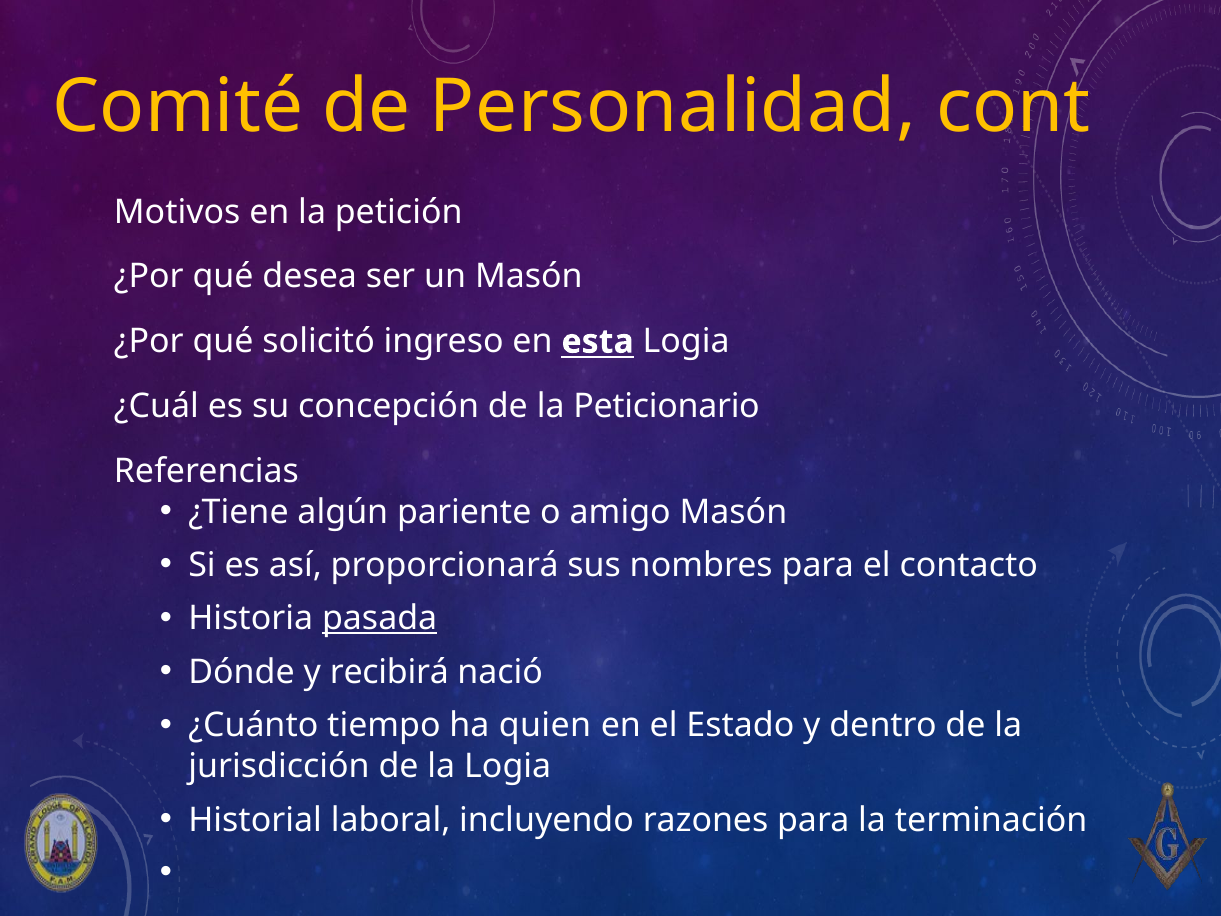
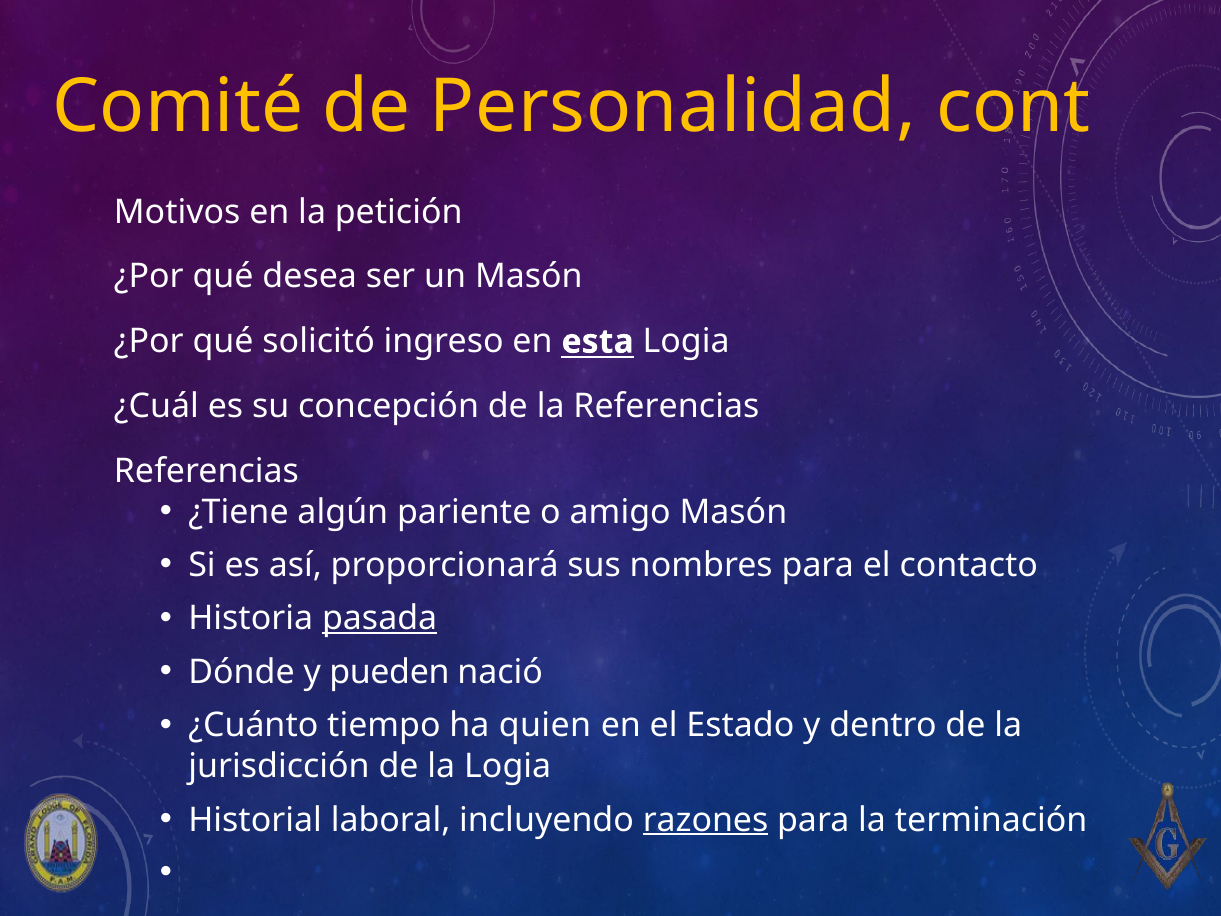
la Peticionario: Peticionario -> Referencias
recibirá: recibirá -> pueden
razones underline: none -> present
